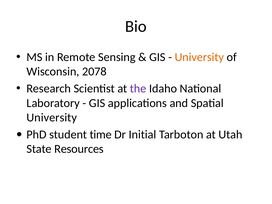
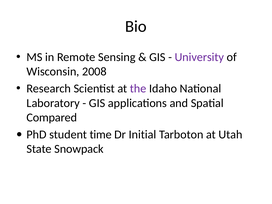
University at (199, 57) colour: orange -> purple
2078: 2078 -> 2008
University at (52, 118): University -> Compared
Resources: Resources -> Snowpack
